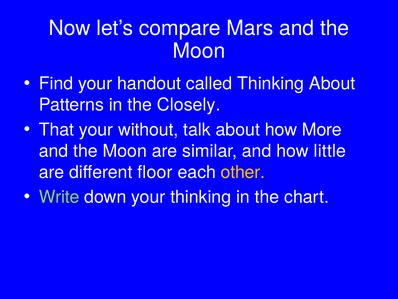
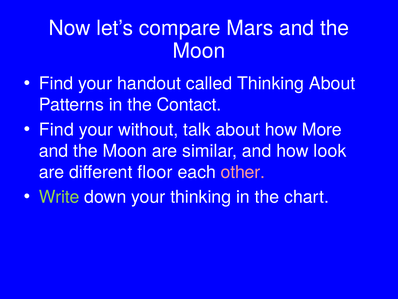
Closely: Closely -> Contact
That at (56, 129): That -> Find
little: little -> look
other colour: yellow -> pink
